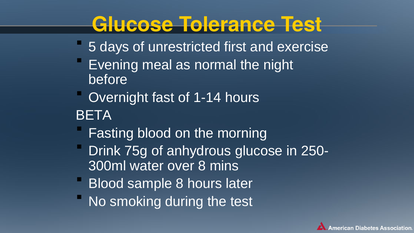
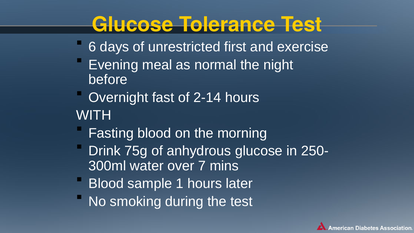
5: 5 -> 6
1-14: 1-14 -> 2-14
BETA: BETA -> WITH
over 8: 8 -> 7
sample 8: 8 -> 1
